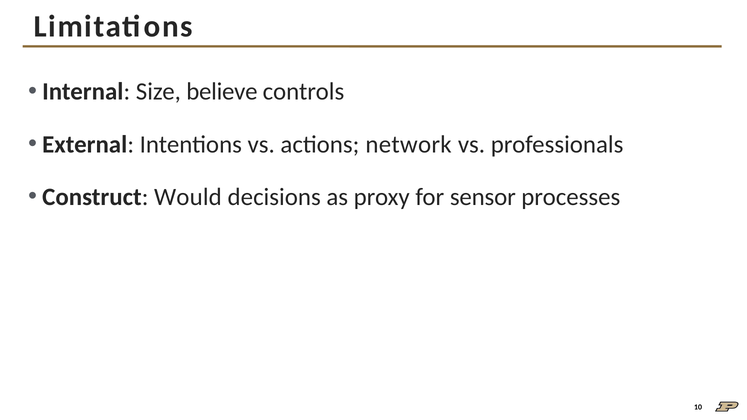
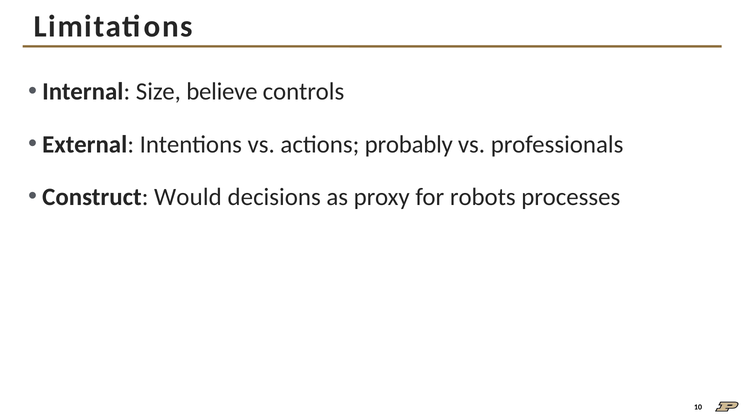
network: network -> probably
sensor: sensor -> robots
